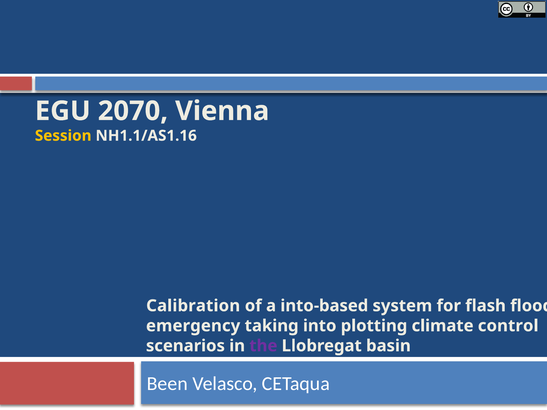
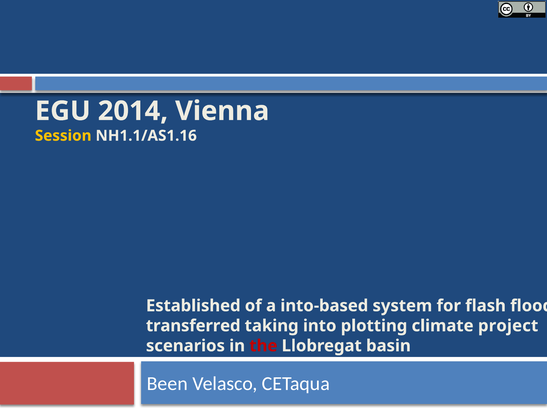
2070: 2070 -> 2014
Calibration: Calibration -> Established
emergency: emergency -> transferred
control: control -> project
the at (263, 346) colour: purple -> red
